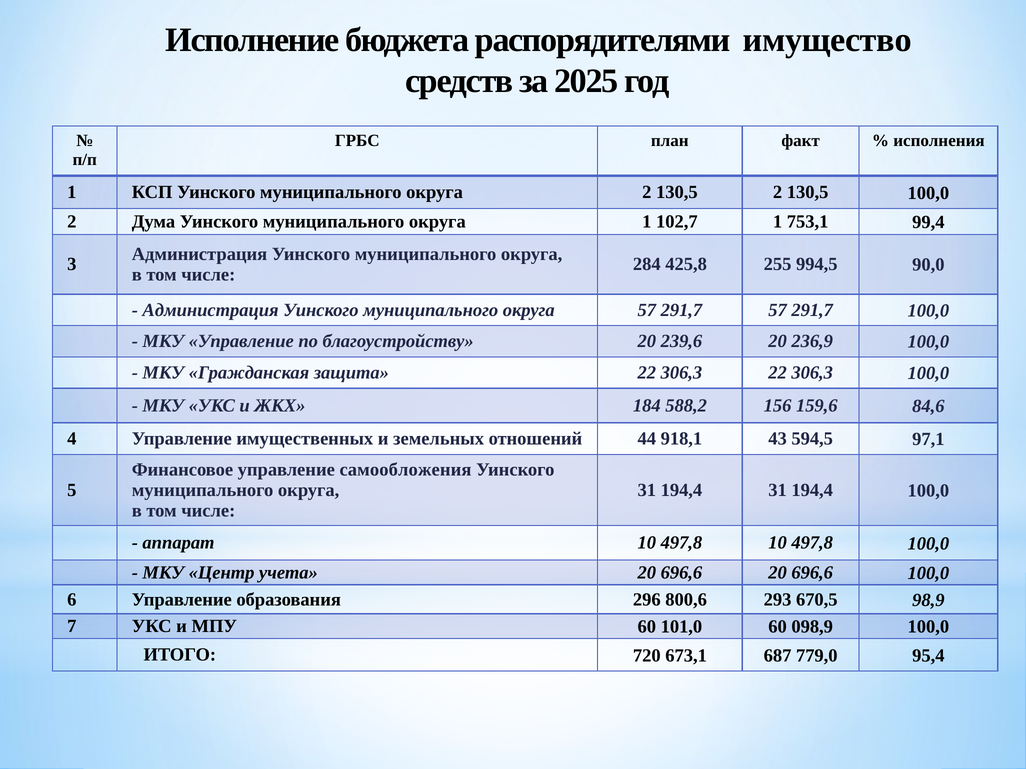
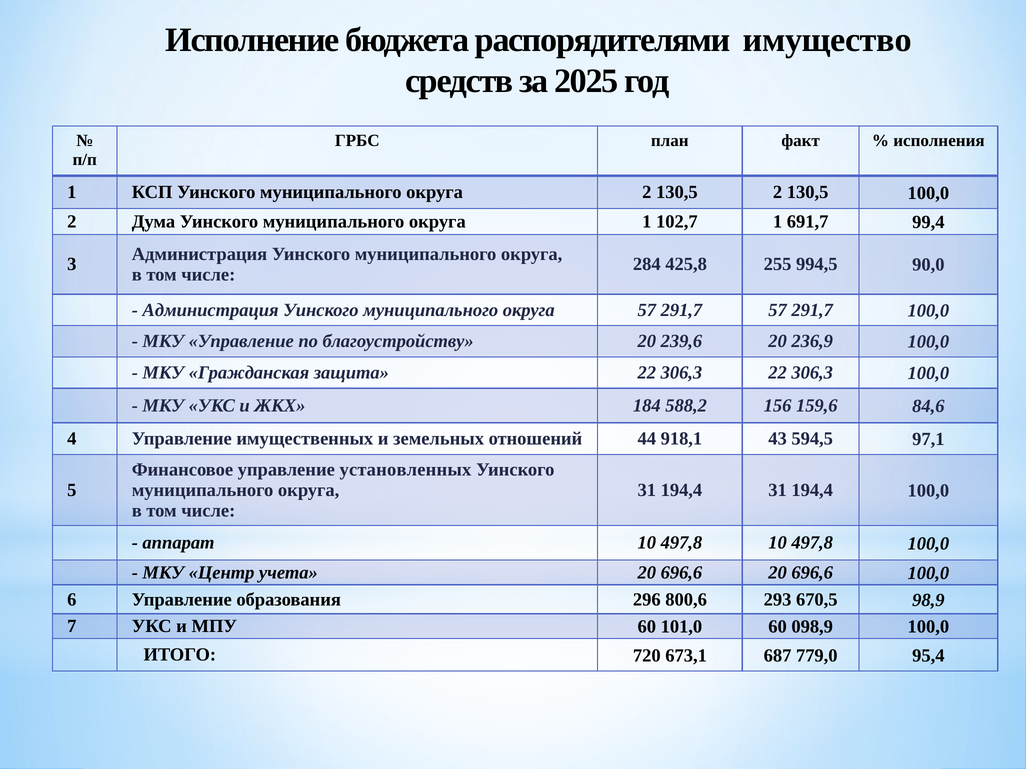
753,1: 753,1 -> 691,7
самообложения: самообложения -> установленных
